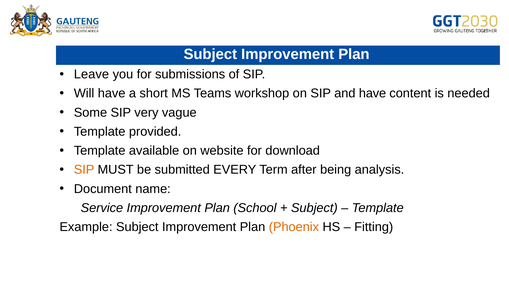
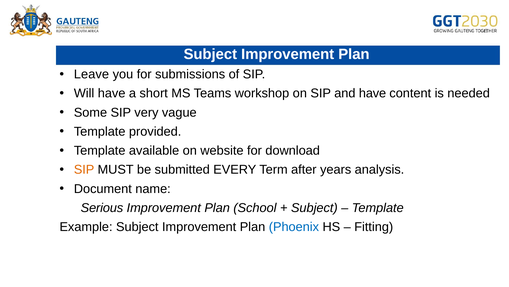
being: being -> years
Service: Service -> Serious
Phoenix colour: orange -> blue
